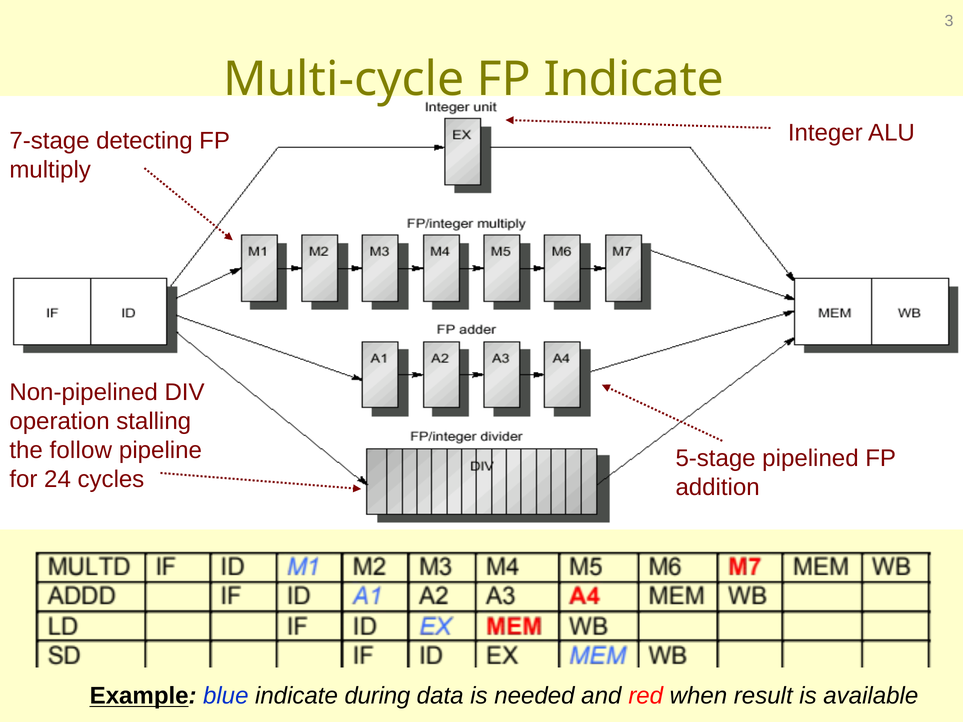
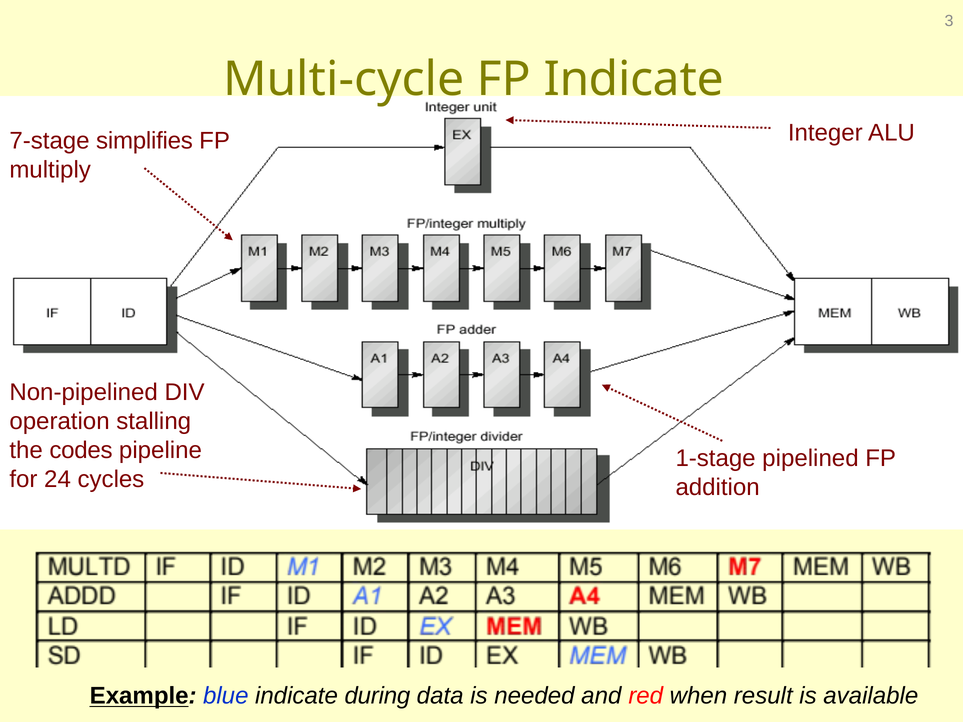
detecting: detecting -> simplifies
follow: follow -> codes
5-stage: 5-stage -> 1-stage
